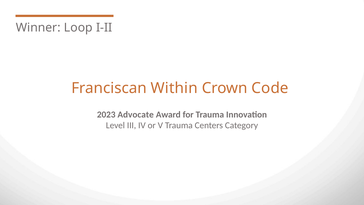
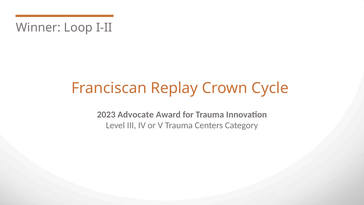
Within: Within -> Replay
Code: Code -> Cycle
